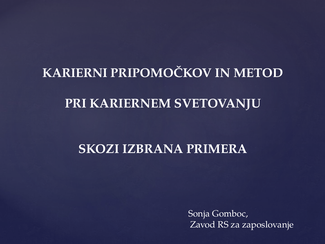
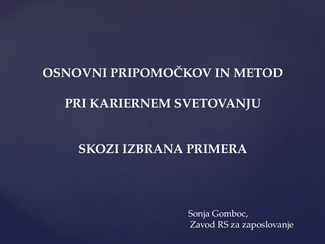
KARIERNI: KARIERNI -> OSNOVNI
